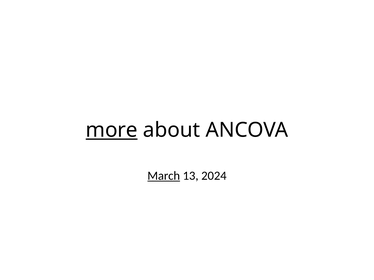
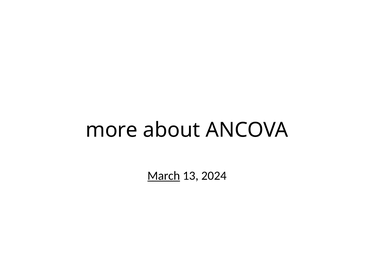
more underline: present -> none
